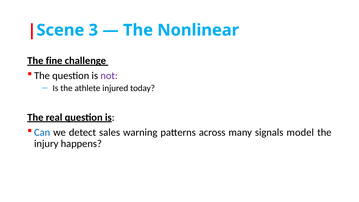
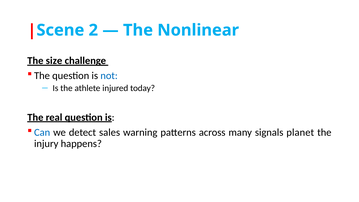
3: 3 -> 2
fine: fine -> size
not colour: purple -> blue
model: model -> planet
